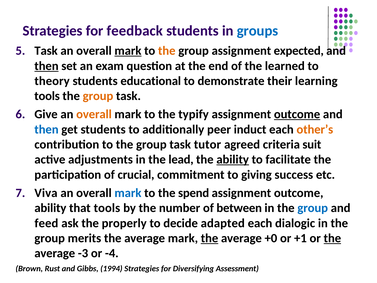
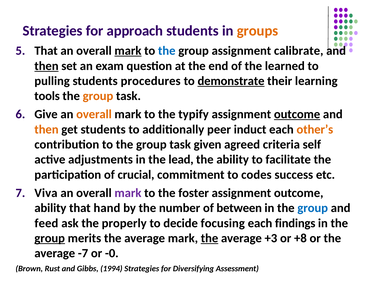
feedback: feedback -> approach
groups colour: blue -> orange
Task at (46, 51): Task -> That
the at (167, 51) colour: orange -> blue
expected: expected -> calibrate
theory: theory -> pulling
educational: educational -> procedures
demonstrate underline: none -> present
then at (46, 129) colour: blue -> orange
tutor: tutor -> given
suit: suit -> self
ability at (233, 159) underline: present -> none
giving: giving -> codes
mark at (128, 193) colour: blue -> purple
spend: spend -> foster
that tools: tools -> hand
adapted: adapted -> focusing
dialogic: dialogic -> findings
group at (50, 238) underline: none -> present
+0: +0 -> +3
+1: +1 -> +8
the at (332, 238) underline: present -> none
-3: -3 -> -7
-4: -4 -> -0
